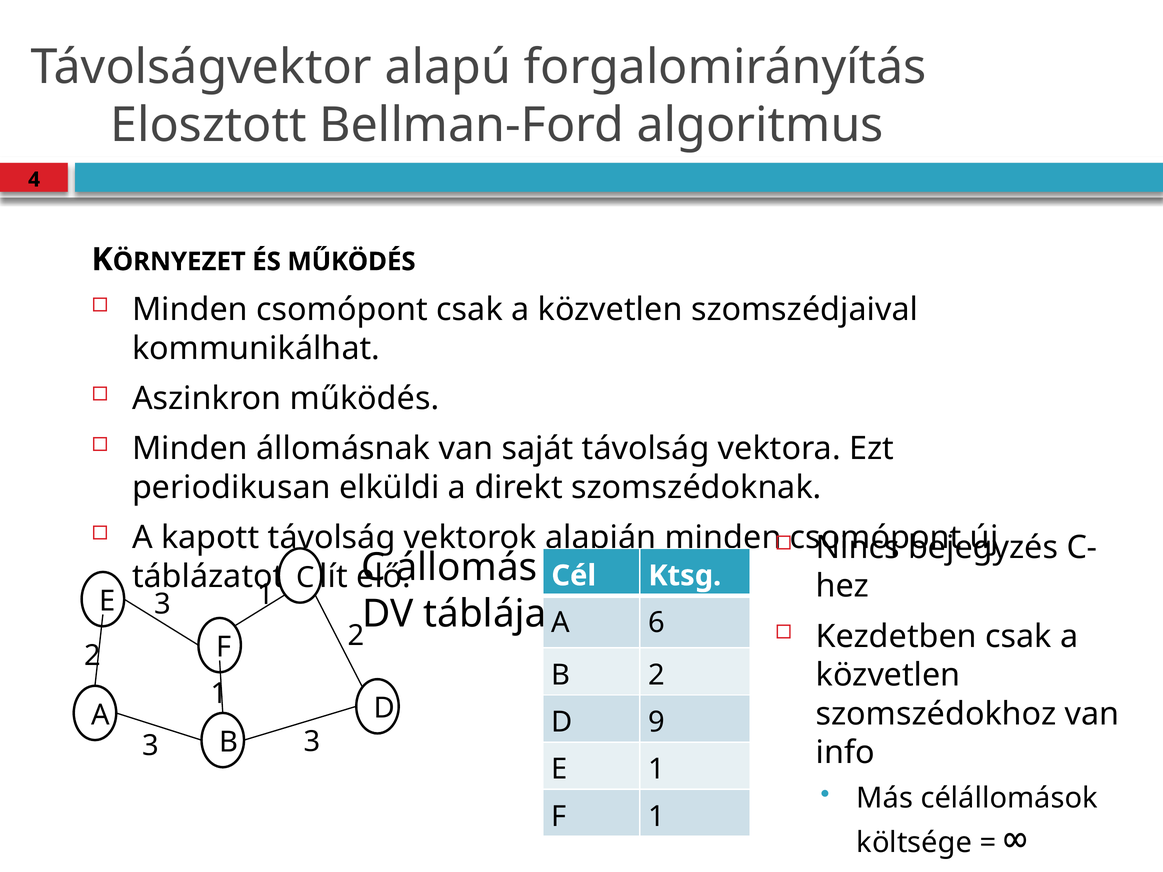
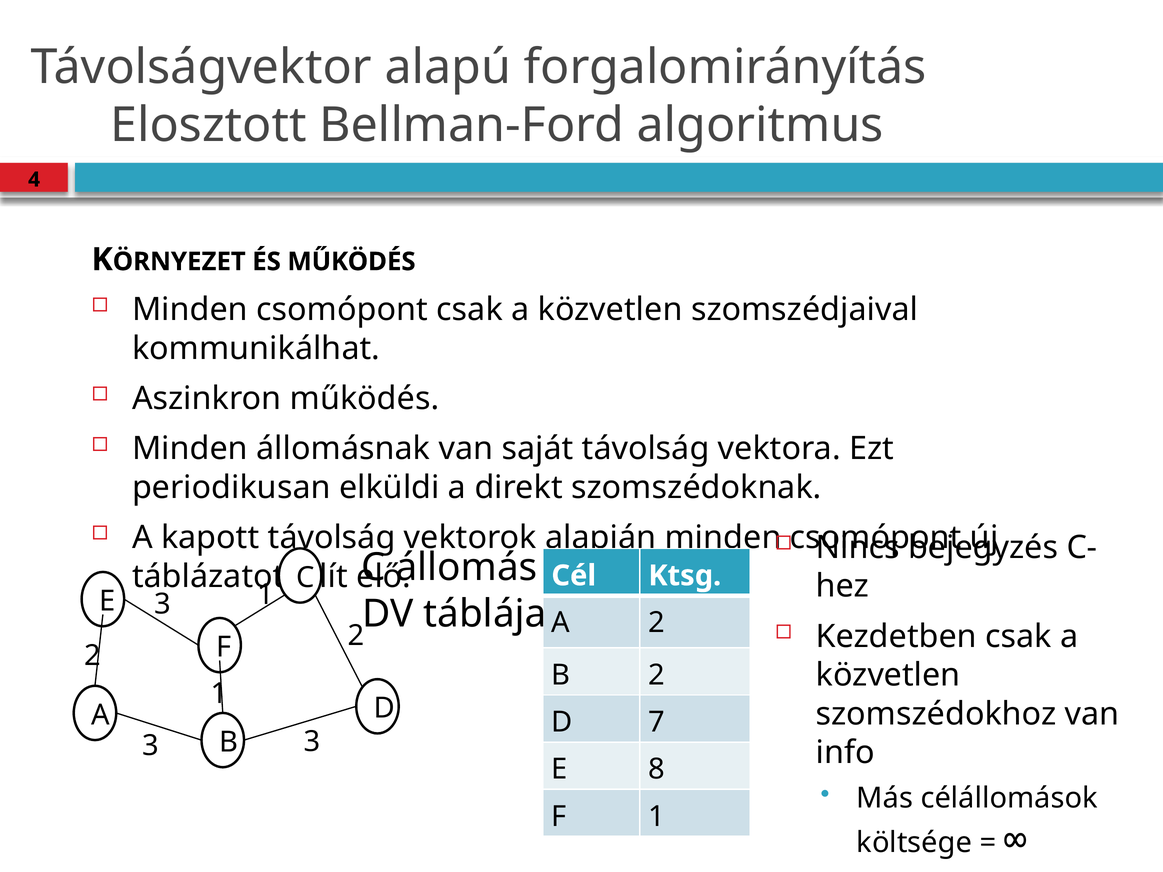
A 6: 6 -> 2
9: 9 -> 7
E 1: 1 -> 8
